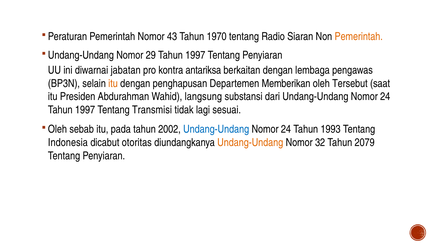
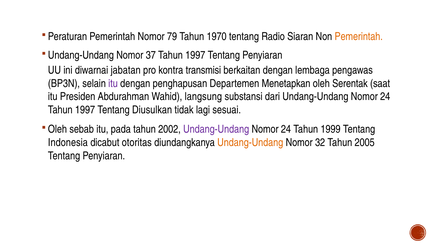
43: 43 -> 79
29: 29 -> 37
antariksa: antariksa -> transmisi
itu at (113, 83) colour: orange -> purple
Memberikan: Memberikan -> Menetapkan
Tersebut: Tersebut -> Serentak
Transmisi: Transmisi -> Diusulkan
Undang-Undang at (216, 129) colour: blue -> purple
1993: 1993 -> 1999
2079: 2079 -> 2005
